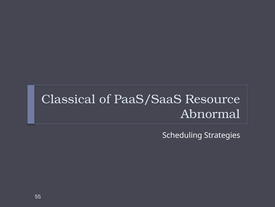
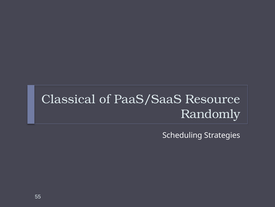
Abnormal: Abnormal -> Randomly
